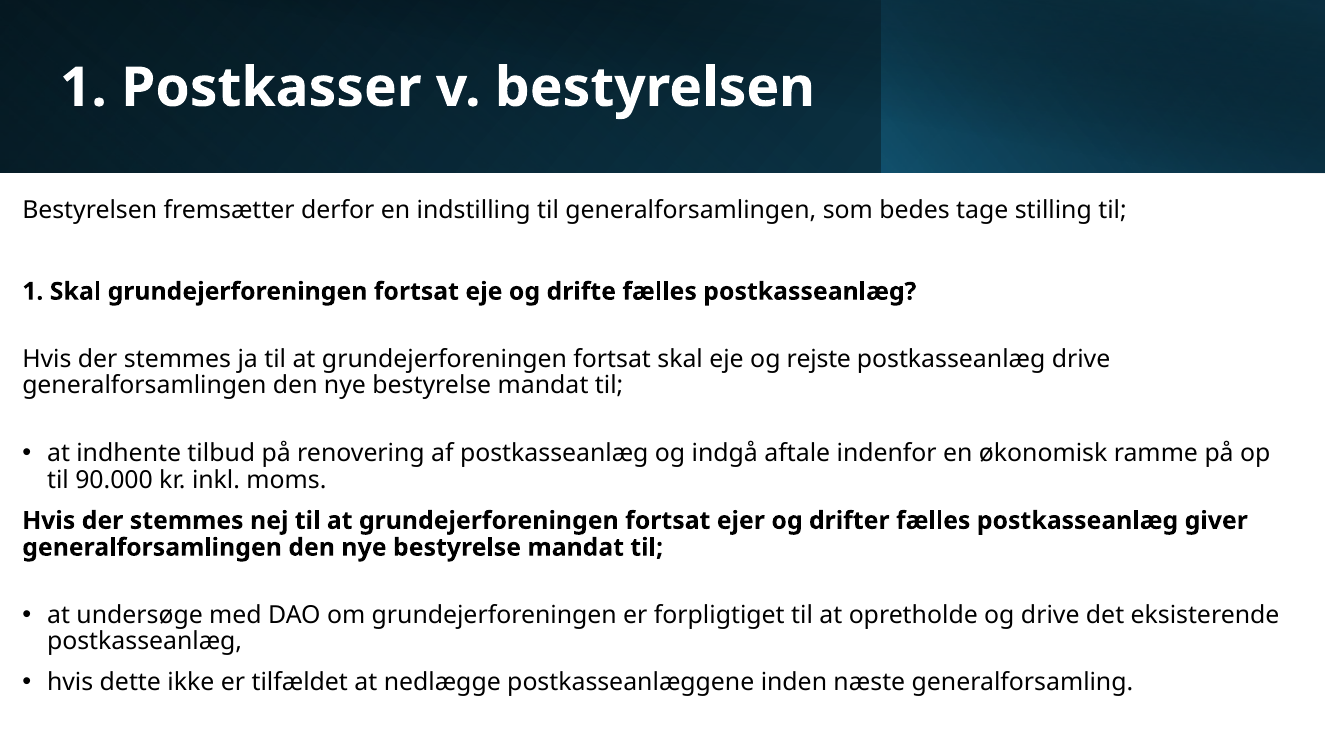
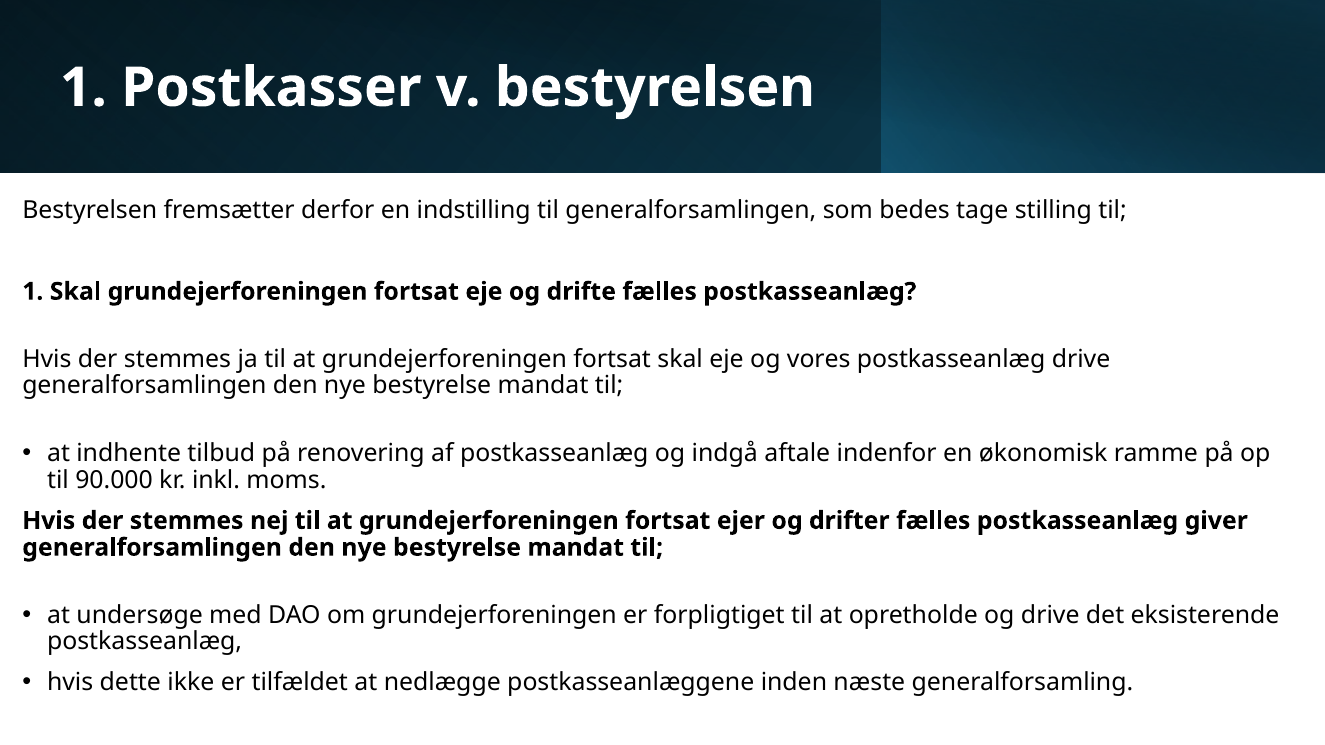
rejste: rejste -> vores
